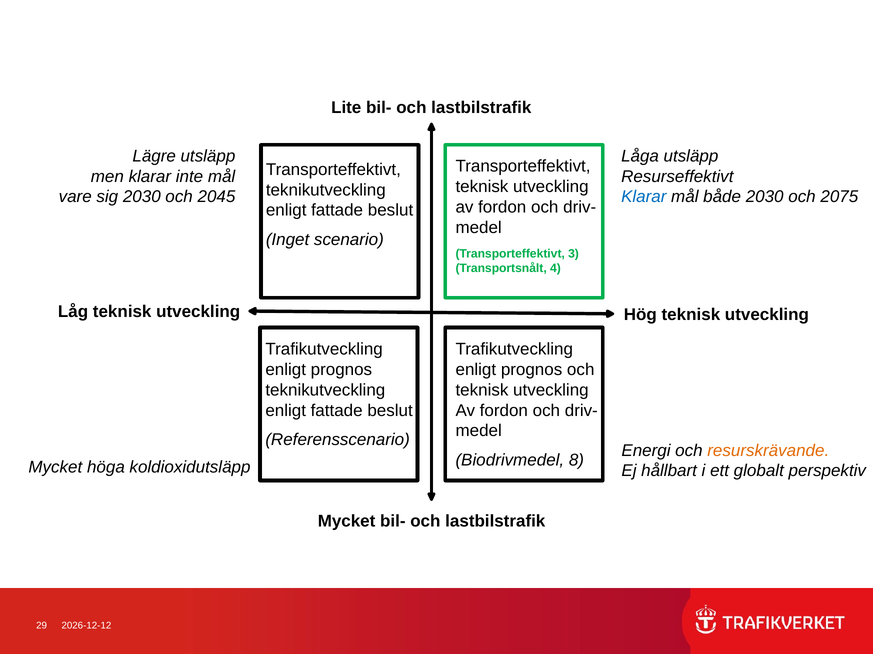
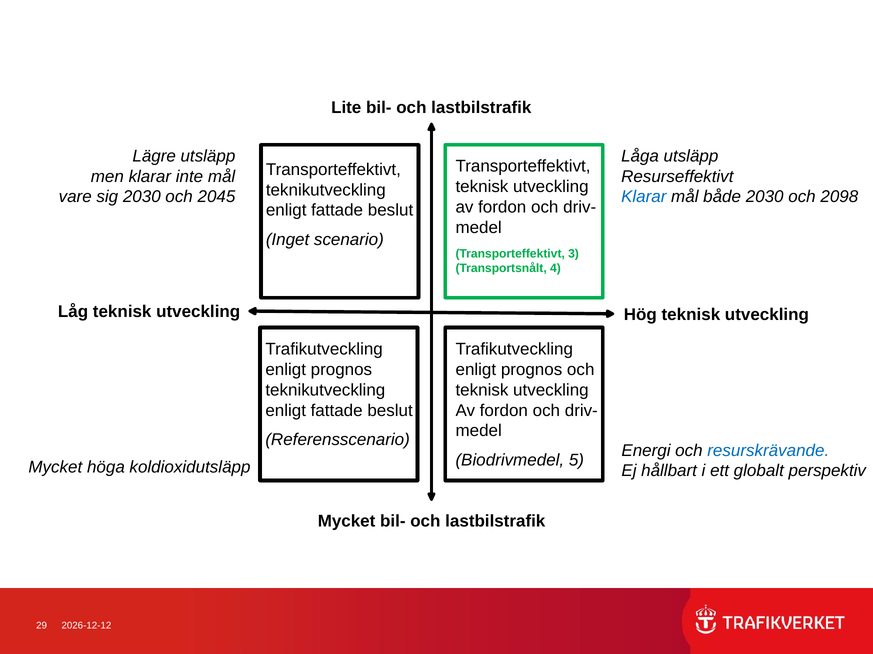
2075: 2075 -> 2098
resurskrävande colour: orange -> blue
8: 8 -> 5
